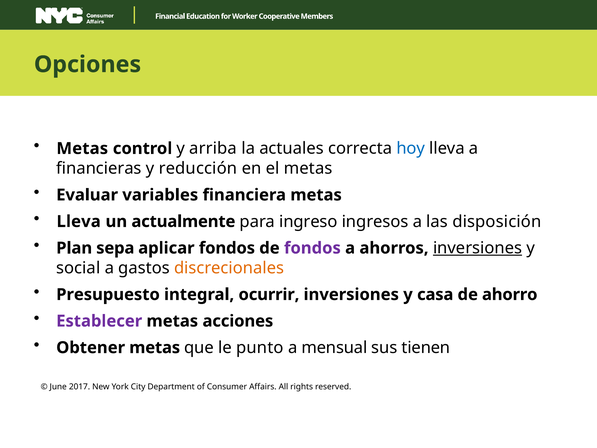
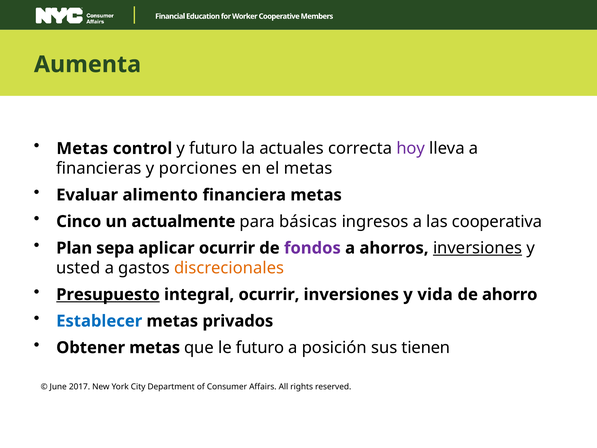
Opciones: Opciones -> Aumenta
y arriba: arriba -> futuro
hoy colour: blue -> purple
reducción: reducción -> porciones
variables: variables -> alimento
Lleva at (79, 221): Lleva -> Cinco
ingreso: ingreso -> básicas
disposición: disposición -> cooperativa
aplicar fondos: fondos -> ocurrir
social: social -> usted
Presupuesto underline: none -> present
casa: casa -> vida
Establecer colour: purple -> blue
acciones: acciones -> privados
le punto: punto -> futuro
mensual: mensual -> posición
